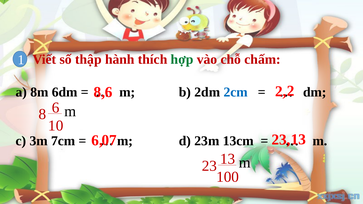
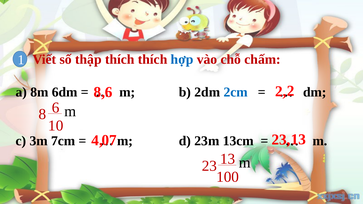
thập hành: hành -> thích
hợp colour: green -> blue
6 at (97, 141): 6 -> 4
